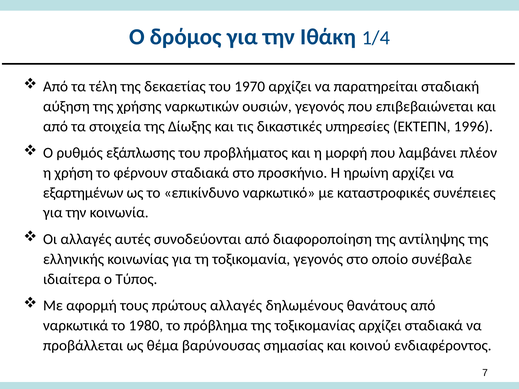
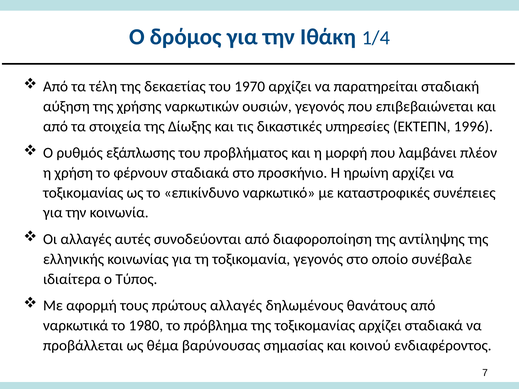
εξαρτημένων at (83, 193): εξαρτημένων -> τοξικομανίας
